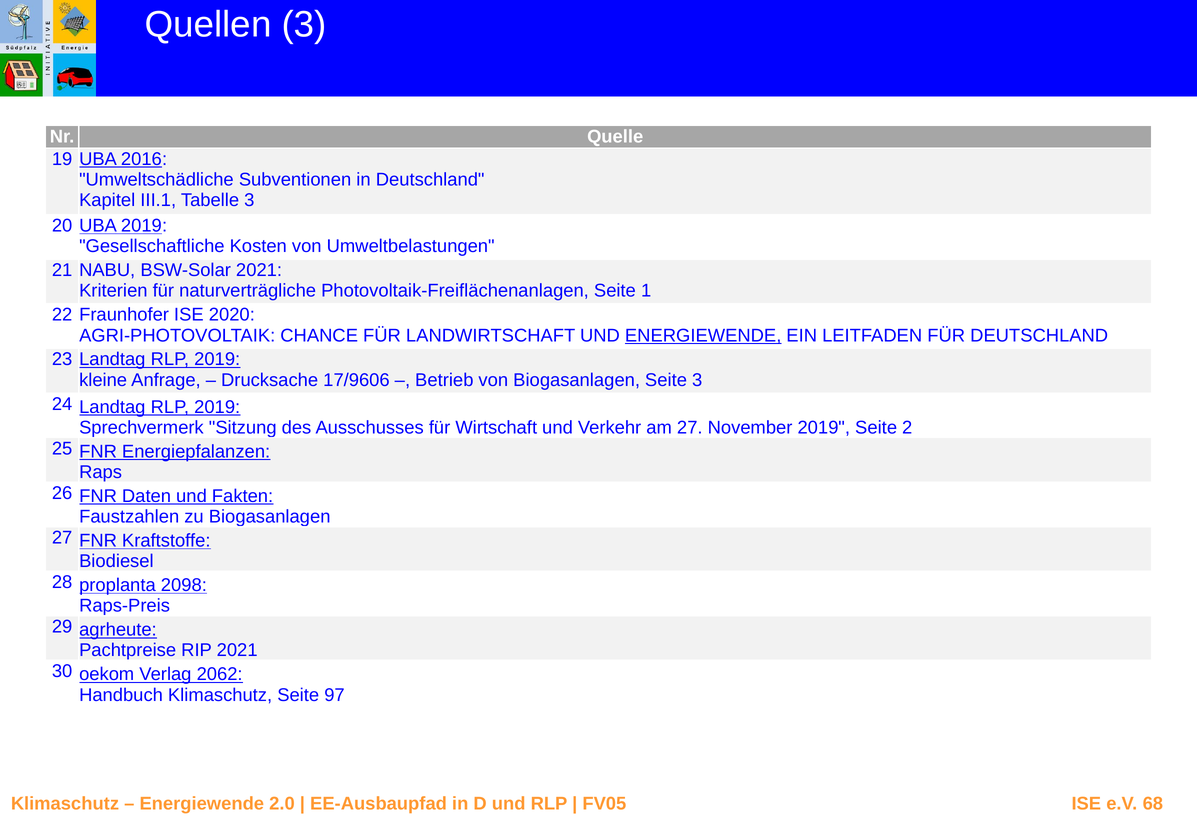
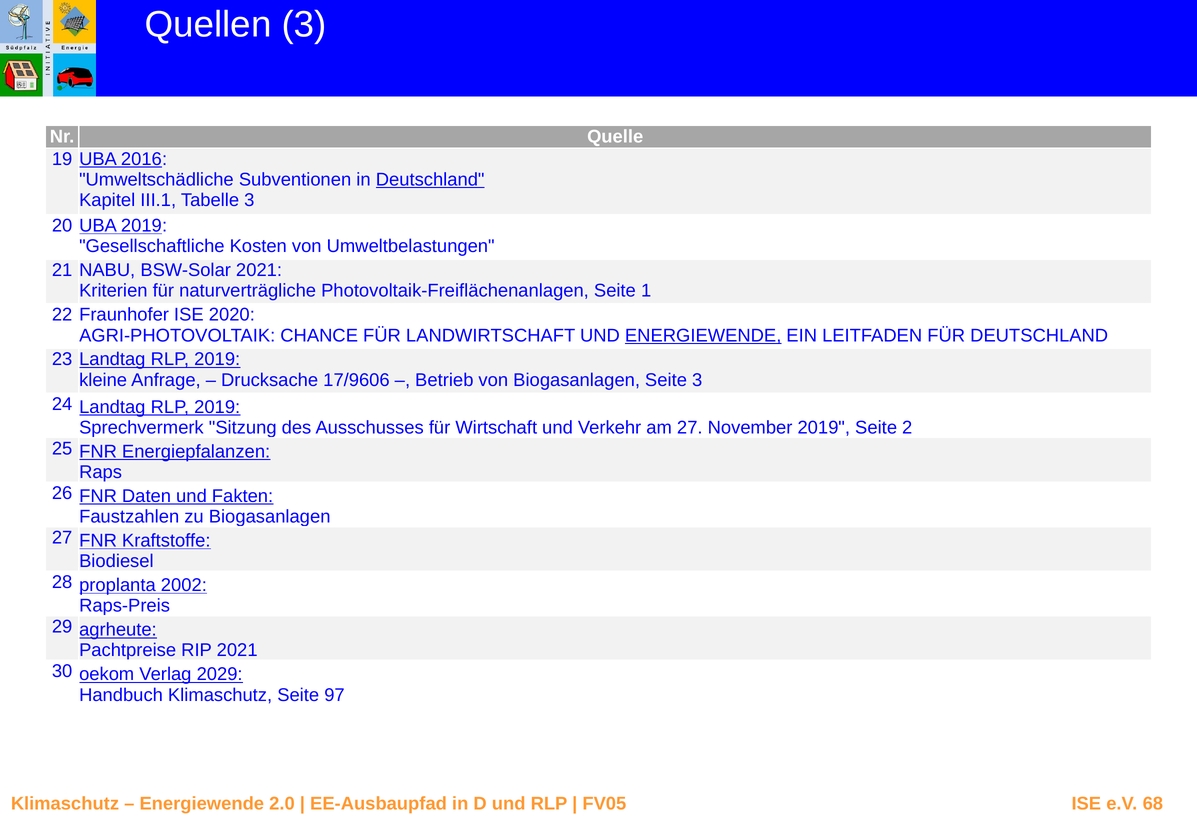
Deutschland at (430, 180) underline: none -> present
2098: 2098 -> 2002
2062: 2062 -> 2029
